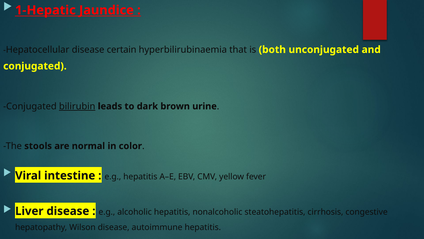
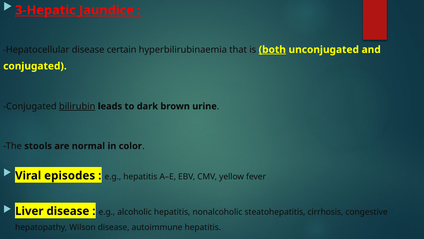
1-Hepatic: 1-Hepatic -> 3-Hepatic
both underline: none -> present
intestine: intestine -> episodes
